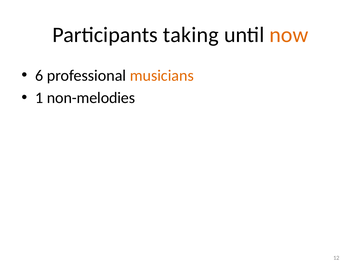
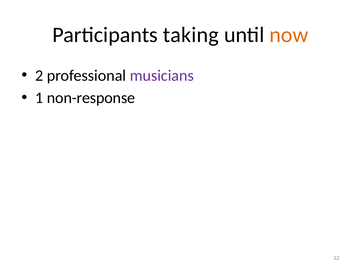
6: 6 -> 2
musicians colour: orange -> purple
non-melodies: non-melodies -> non-response
